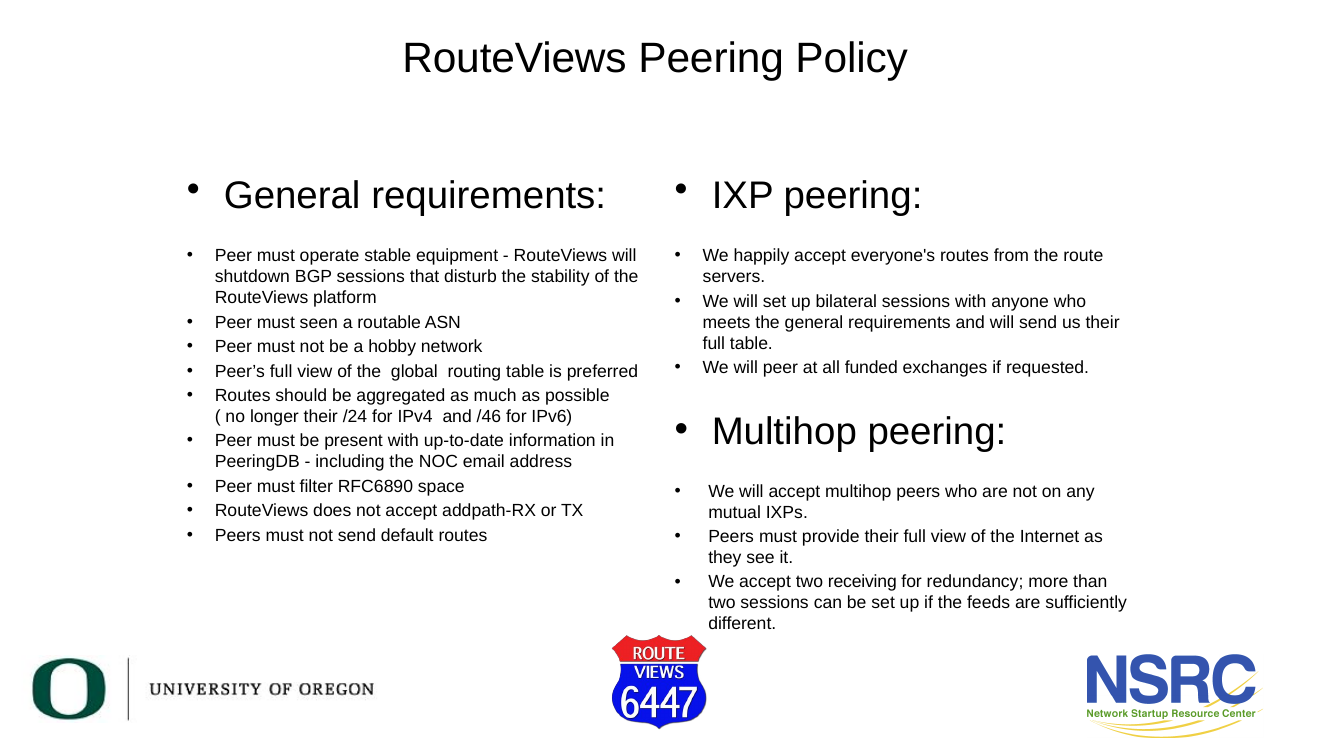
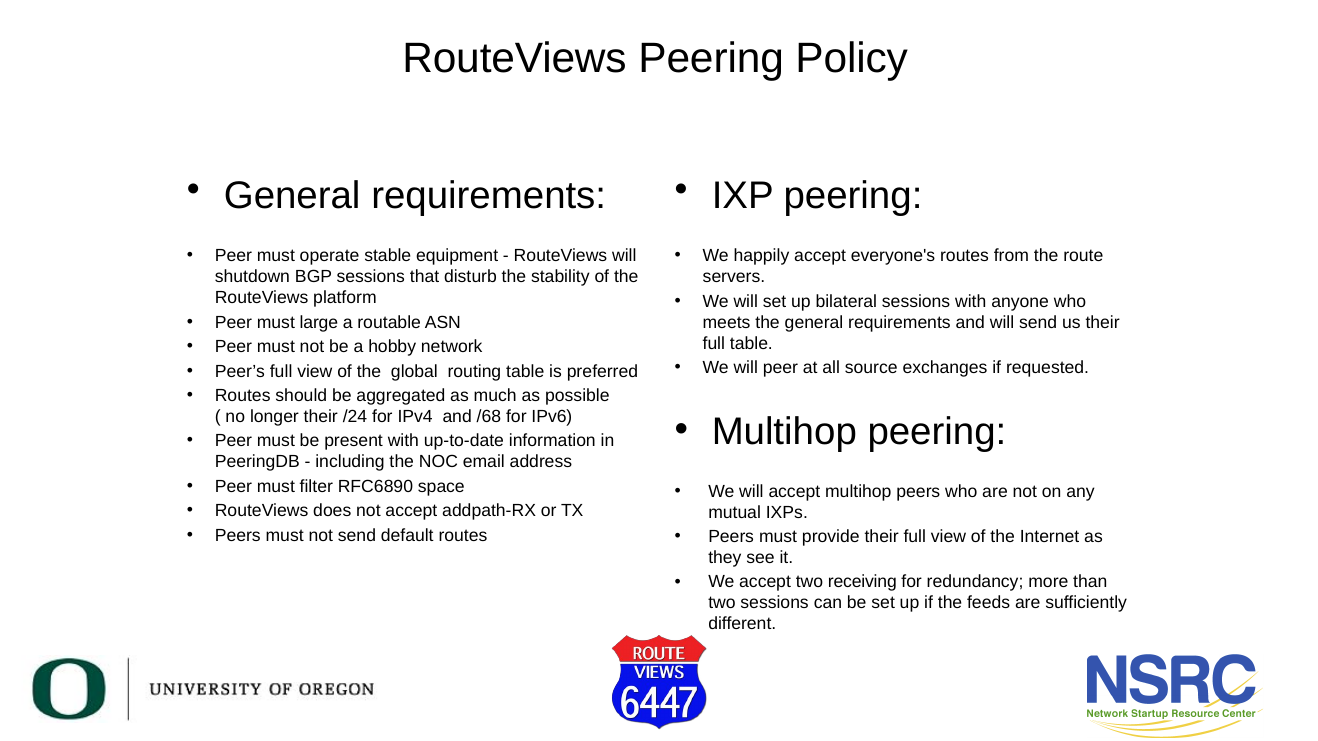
seen: seen -> large
funded: funded -> source
/46: /46 -> /68
